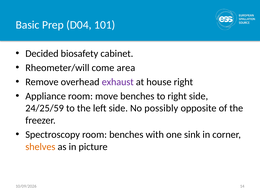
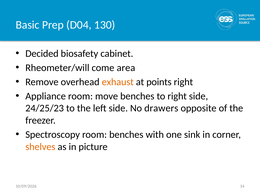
101: 101 -> 130
exhaust colour: purple -> orange
house: house -> points
24/25/59: 24/25/59 -> 24/25/23
possibly: possibly -> drawers
